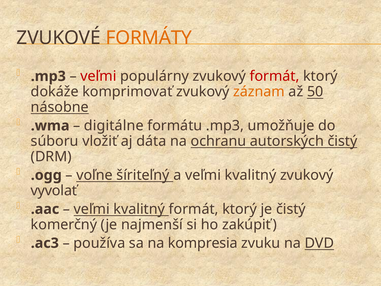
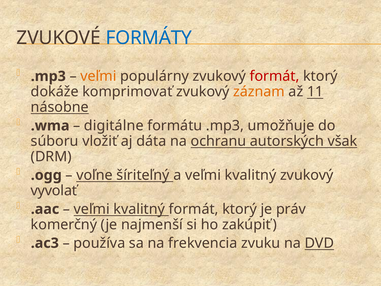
FORMÁTY colour: orange -> blue
veľmi at (98, 76) colour: red -> orange
50: 50 -> 11
autorských čistý: čistý -> však
je čistý: čistý -> práv
kompresia: kompresia -> frekvencia
